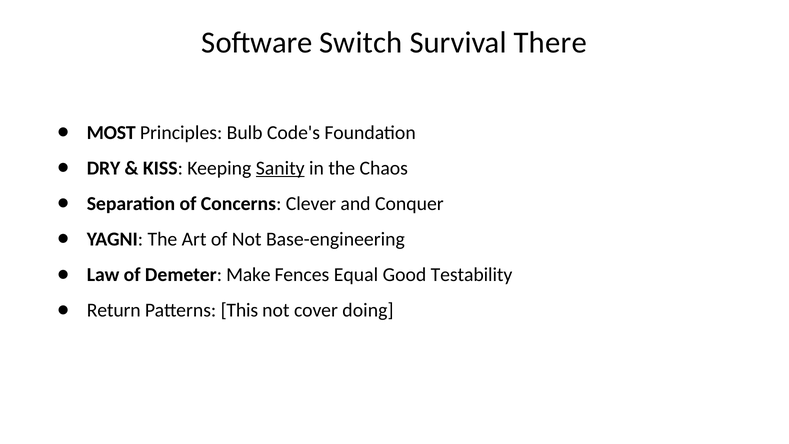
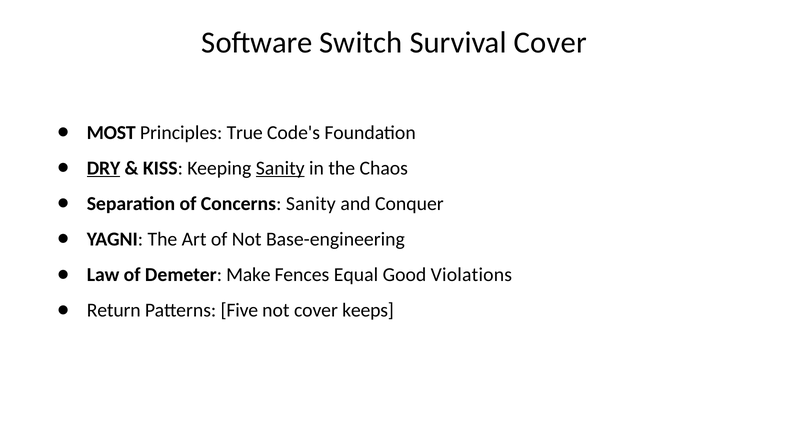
Survival There: There -> Cover
Bulb: Bulb -> True
DRY underline: none -> present
Concerns Clever: Clever -> Sanity
Testability: Testability -> Violations
This: This -> Five
doing: doing -> keeps
